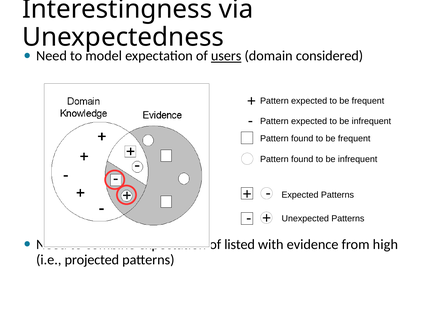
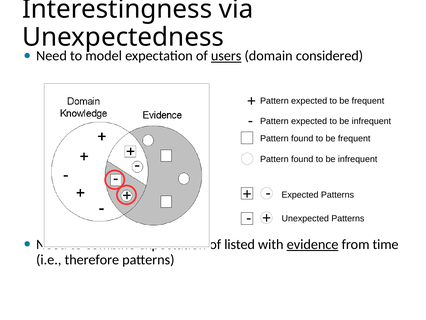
evidence underline: none -> present
high: high -> time
projected: projected -> therefore
